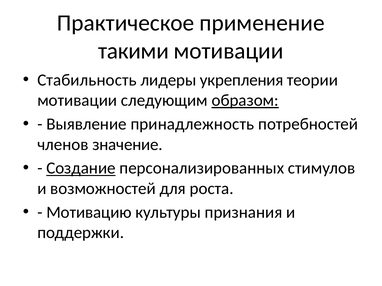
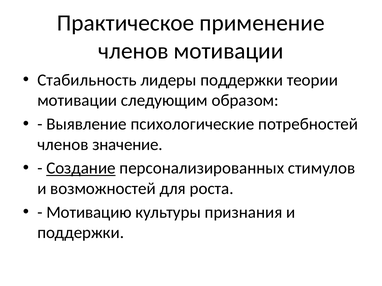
такими at (133, 51): такими -> членов
лидеры укрепления: укрепления -> поддержки
образом underline: present -> none
принадлежность: принадлежность -> психологические
